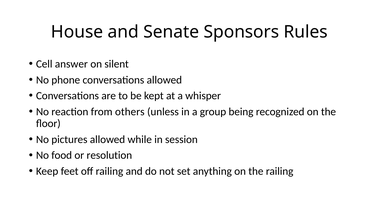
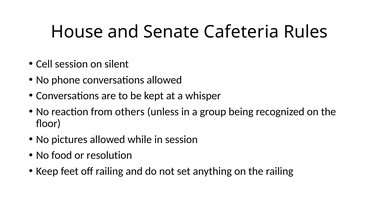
Sponsors: Sponsors -> Cafeteria
Cell answer: answer -> session
